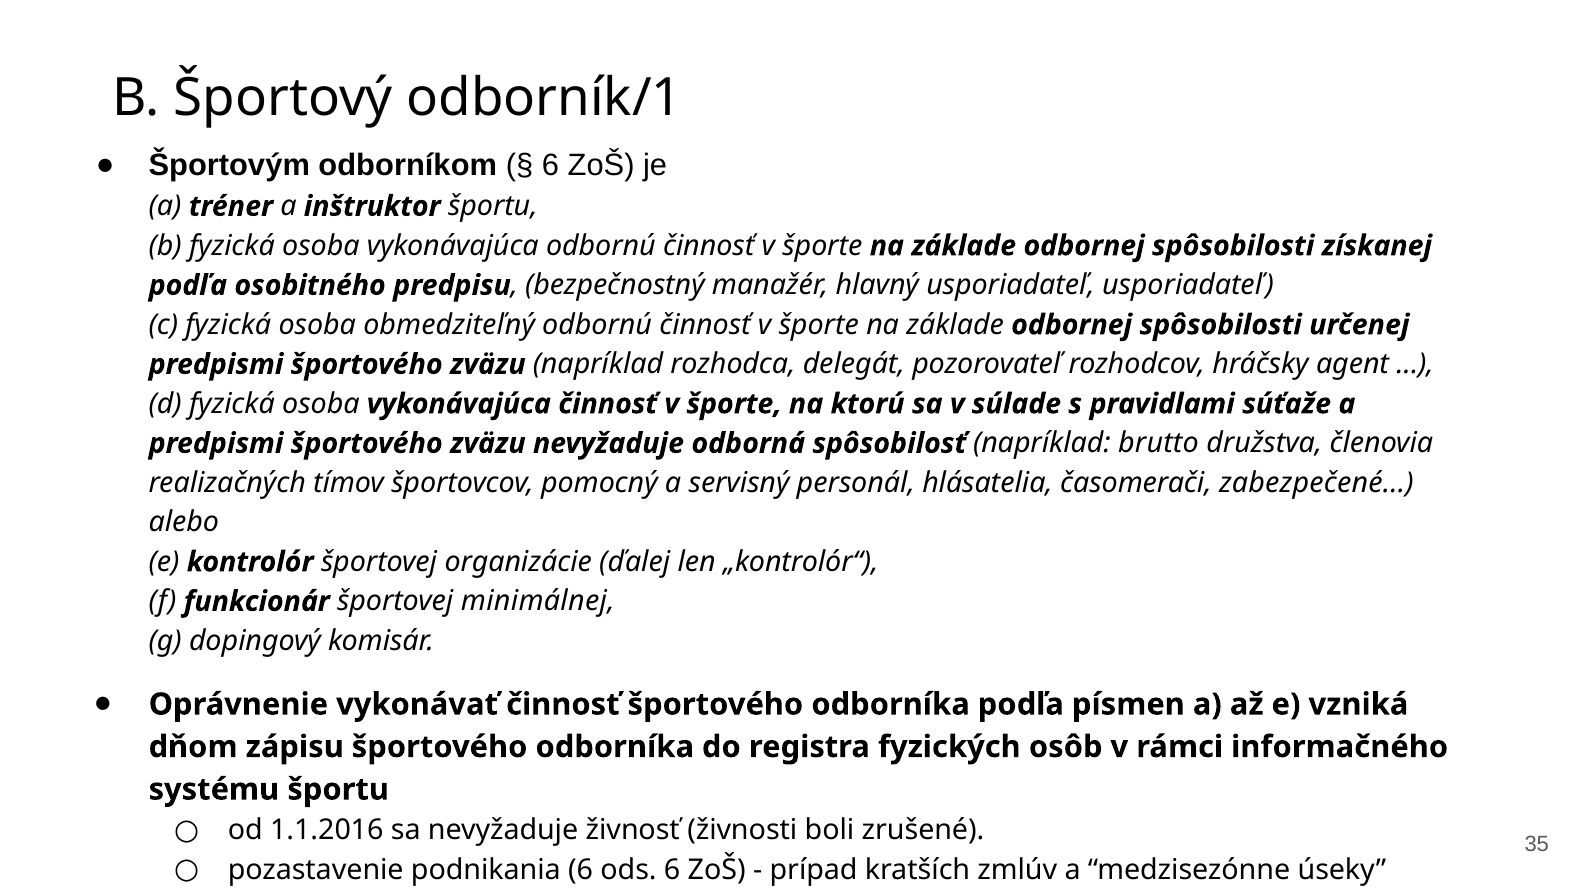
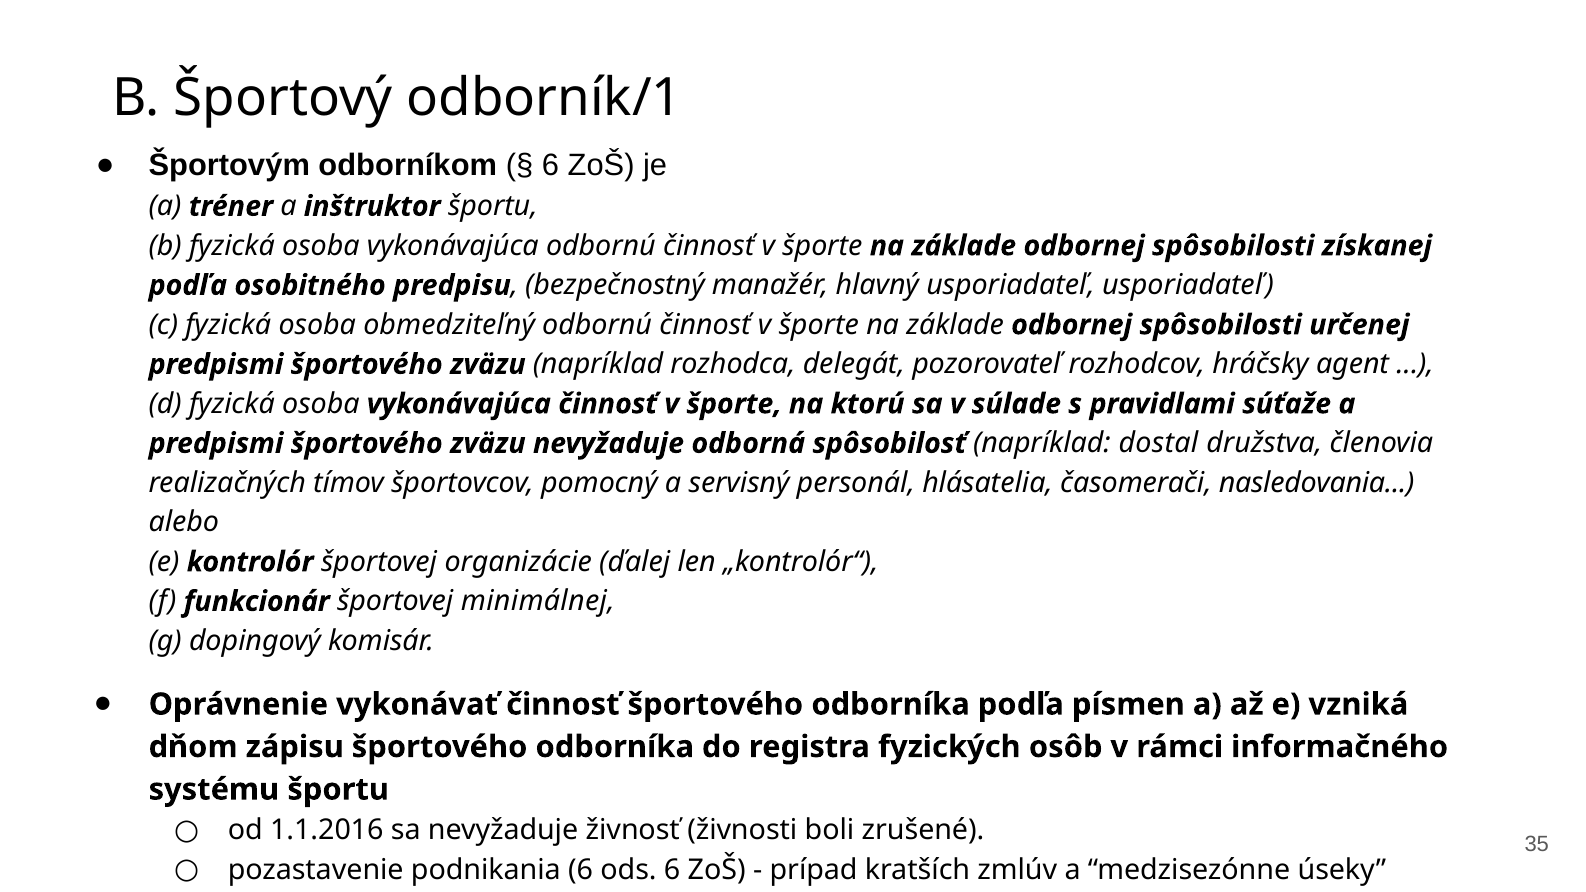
brutto: brutto -> dostal
zabezpečené: zabezpečené -> nasledovania
